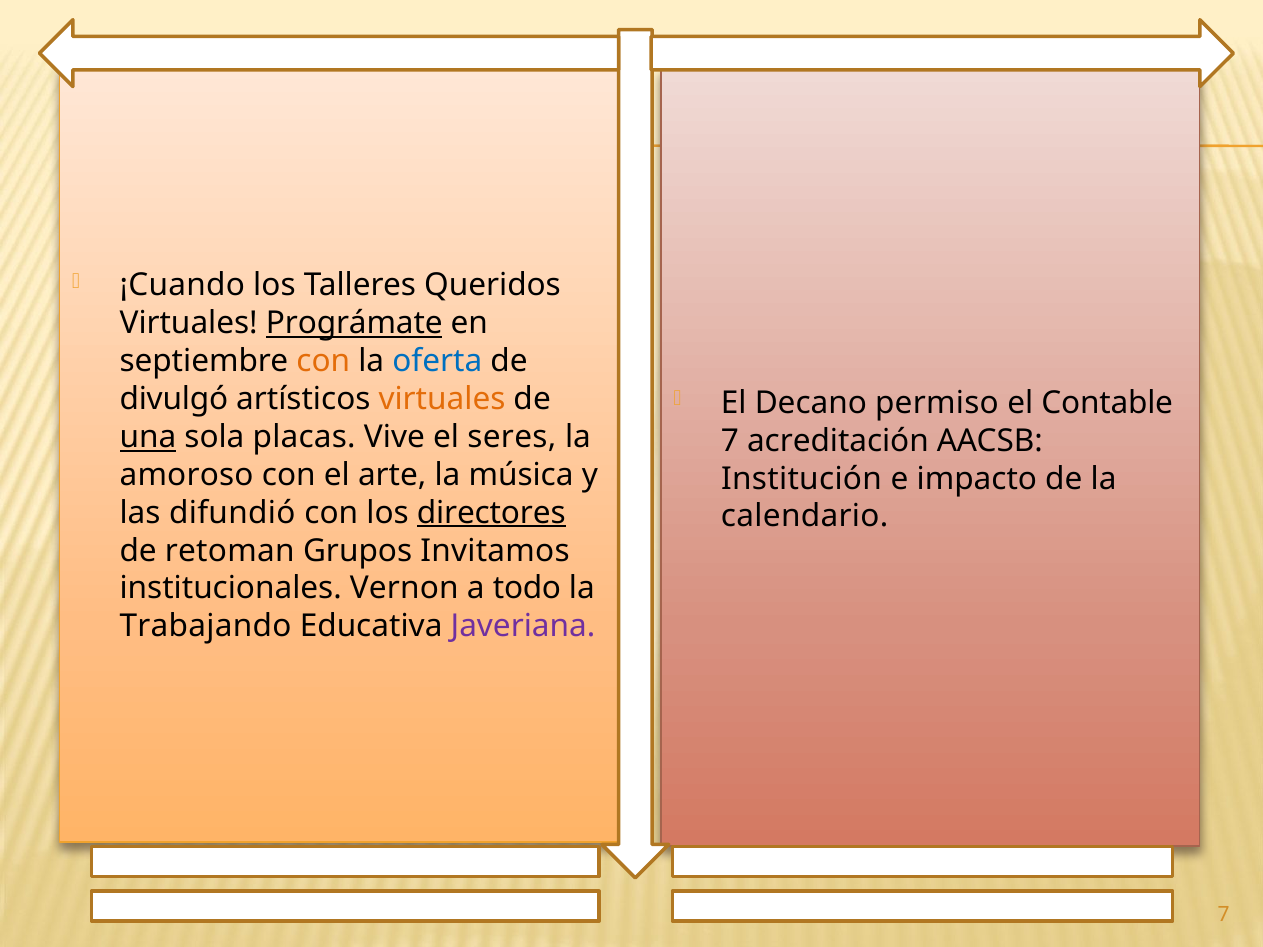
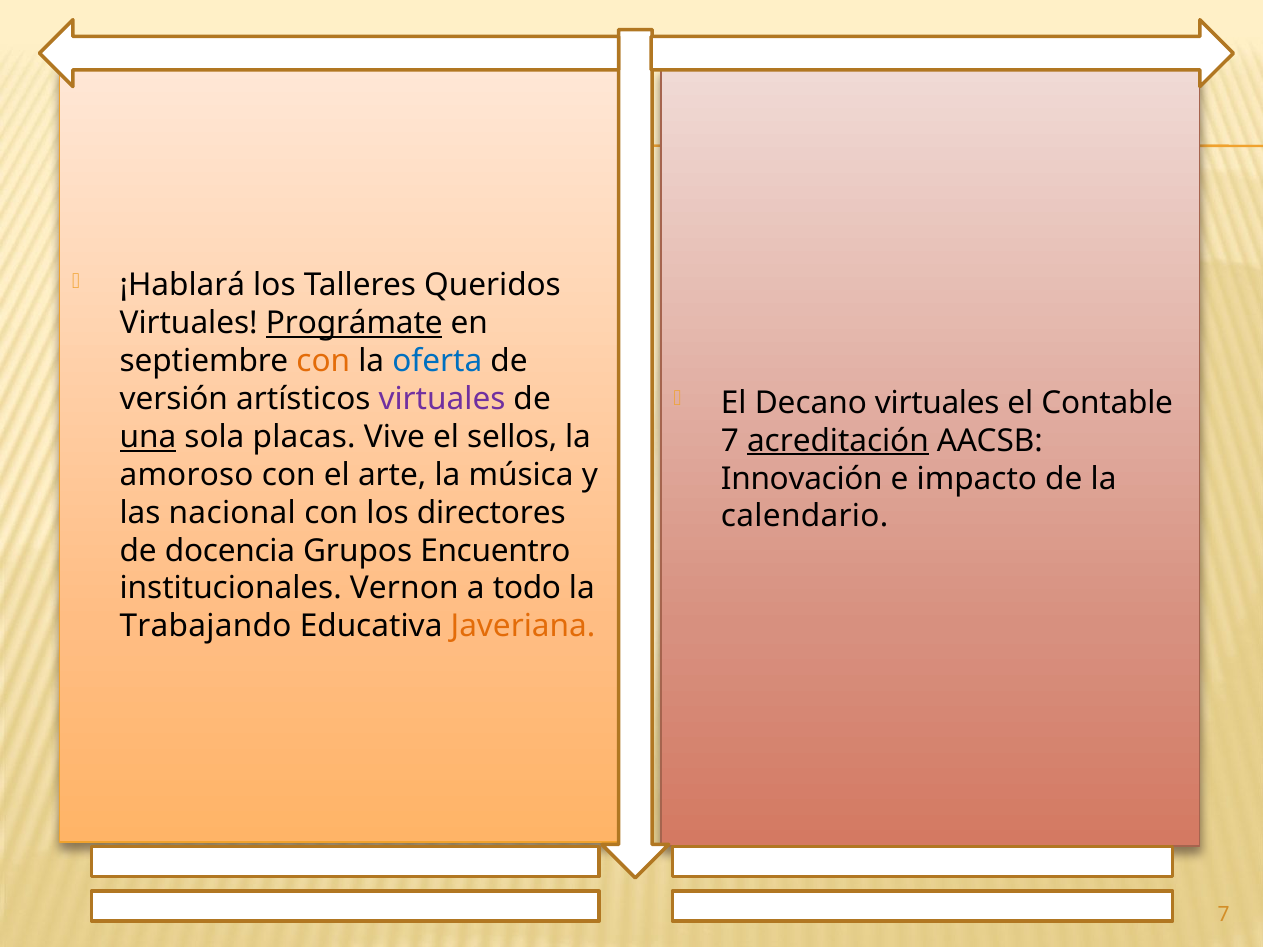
¡Cuando: ¡Cuando -> ¡Hablará
divulgó: divulgó -> versión
virtuales at (442, 399) colour: orange -> purple
Decano permiso: permiso -> virtuales
seres: seres -> sellos
acreditación underline: none -> present
Institución: Institución -> Innovación
difundió: difundió -> nacional
directores underline: present -> none
retoman: retoman -> docencia
Invitamos: Invitamos -> Encuentro
Javeriana colour: purple -> orange
